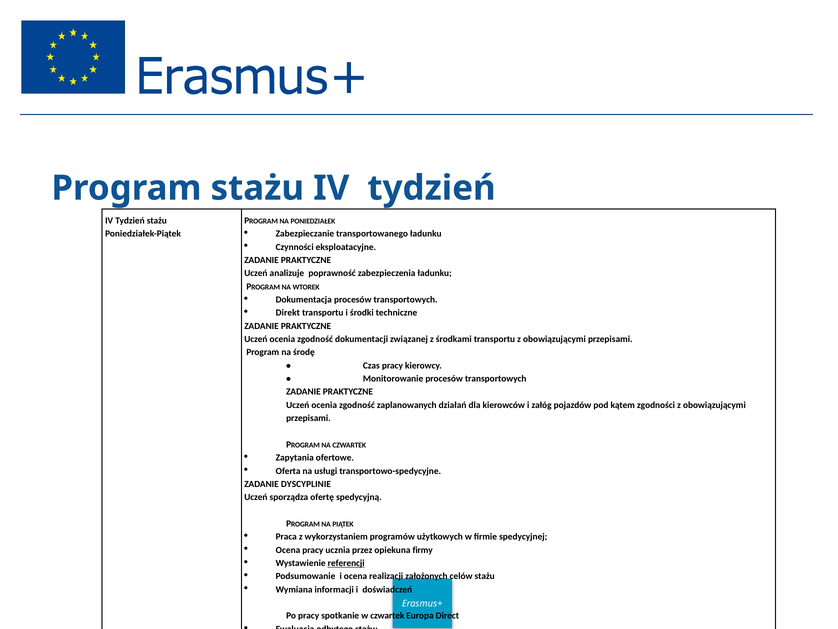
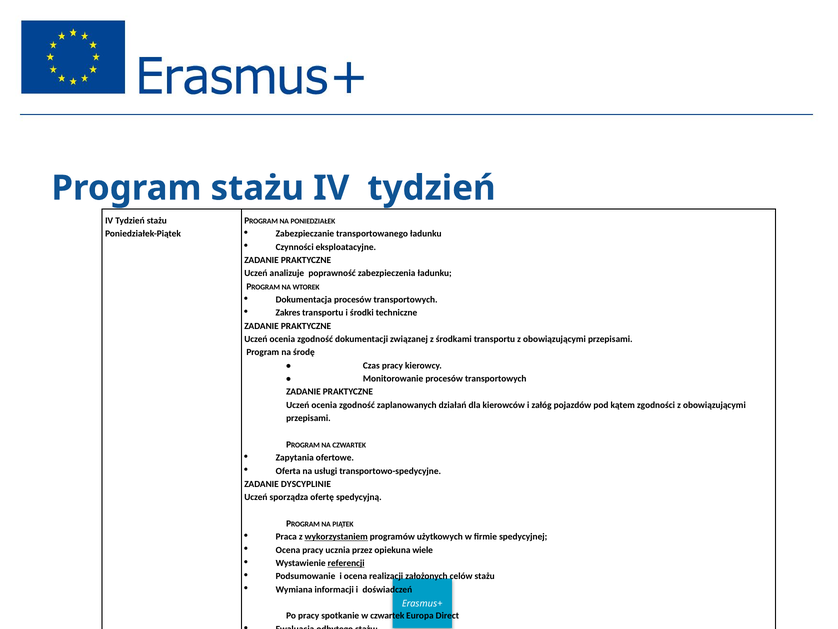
Direkt: Direkt -> Zakres
wykorzystaniem underline: none -> present
firmy: firmy -> wiele
